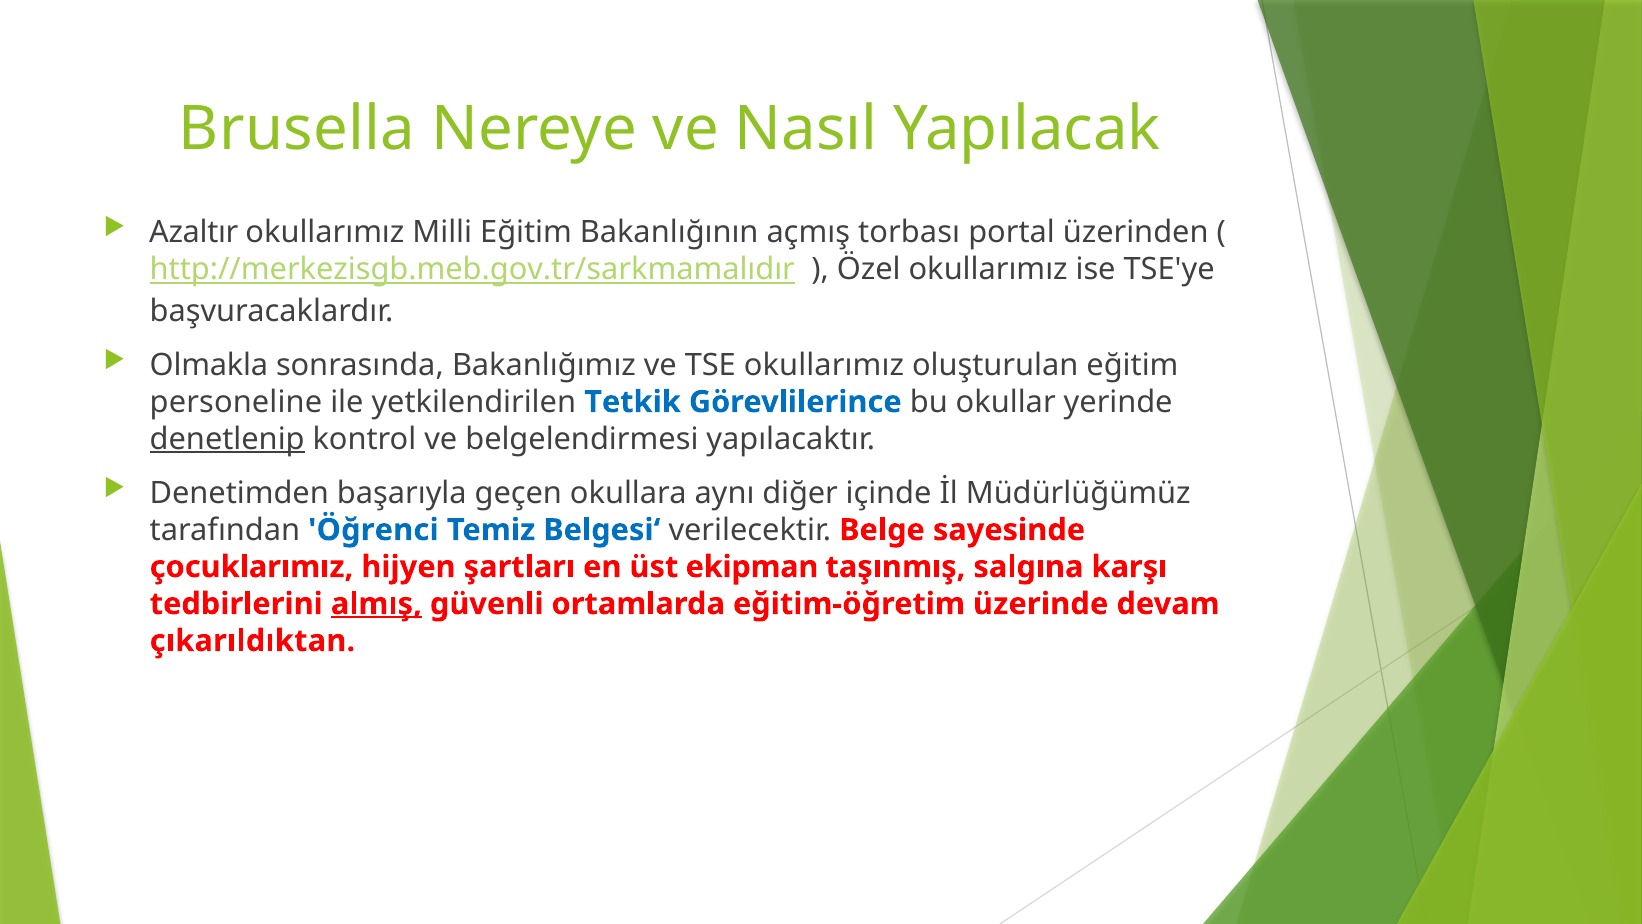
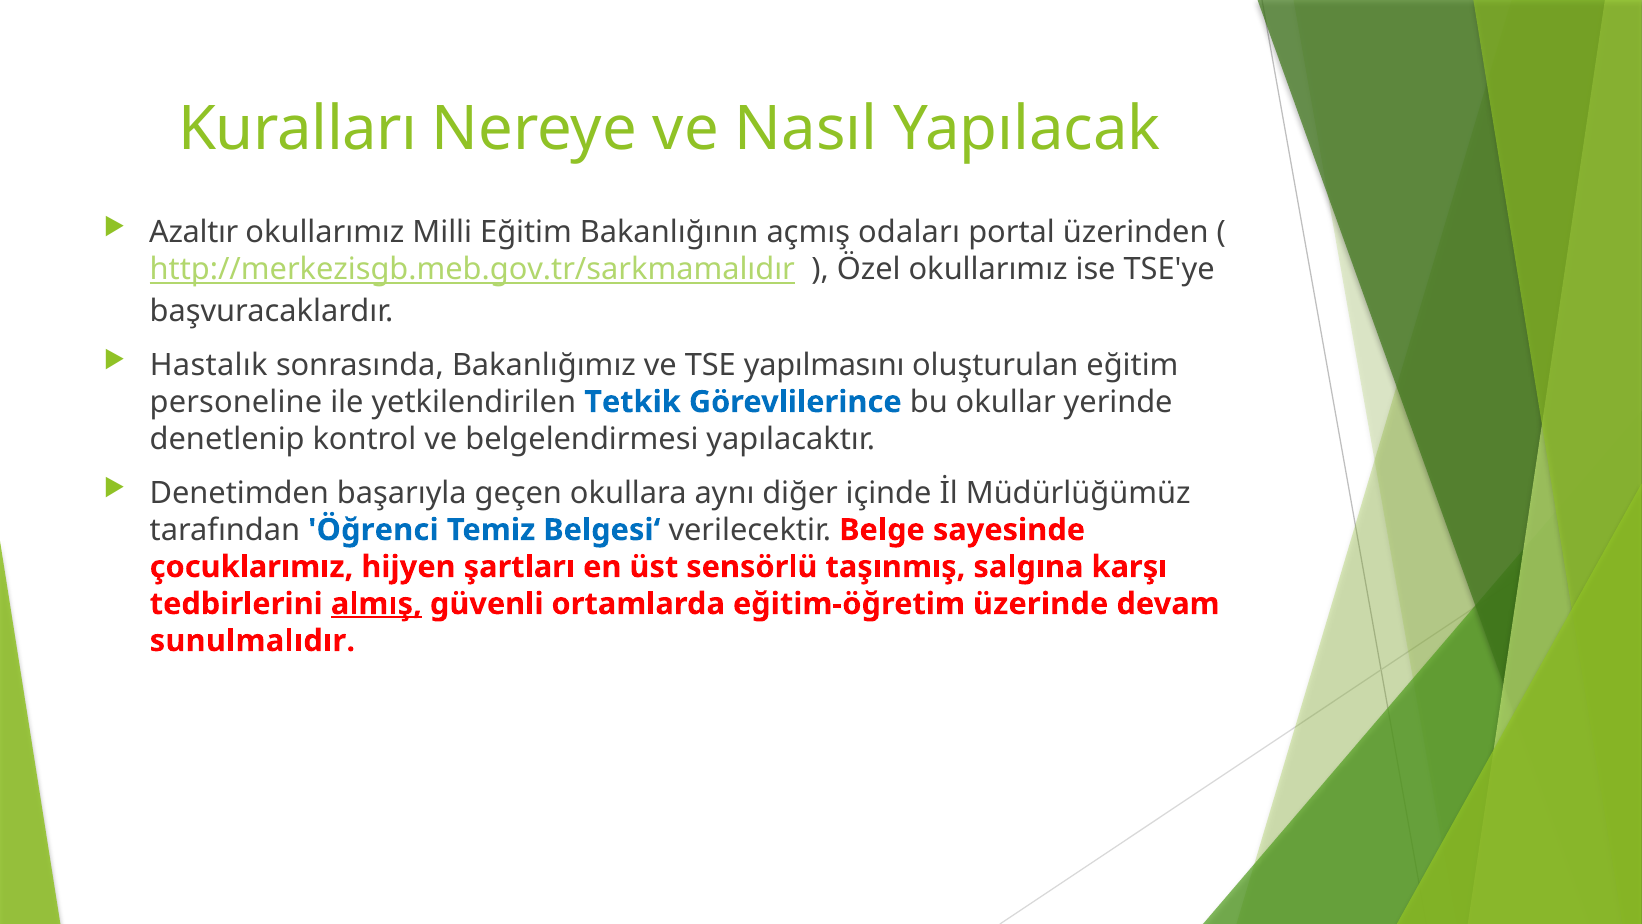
Brusella: Brusella -> Kuralları
torbası: torbası -> odaları
Olmakla: Olmakla -> Hastalık
TSE okullarımız: okullarımız -> yapılmasını
denetlenip underline: present -> none
ekipman: ekipman -> sensörlü
çıkarıldıktan: çıkarıldıktan -> sunulmalıdır
